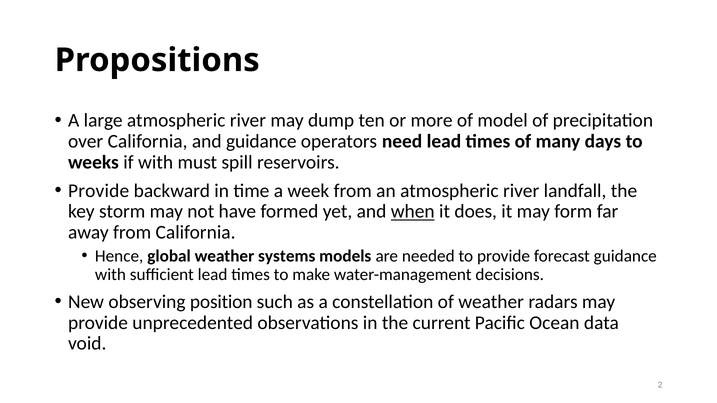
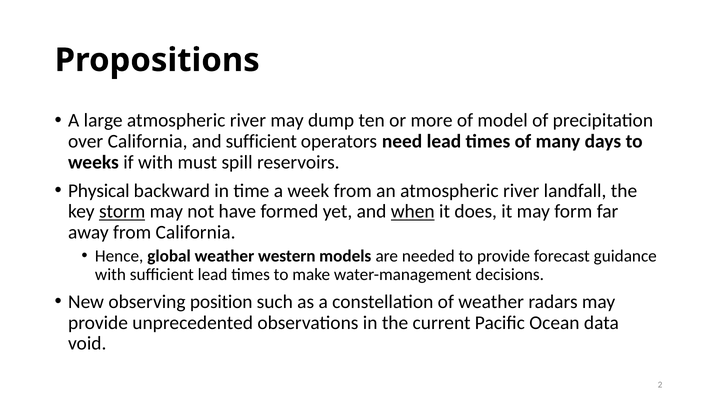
and guidance: guidance -> sufficient
Provide at (99, 191): Provide -> Physical
storm underline: none -> present
systems: systems -> western
